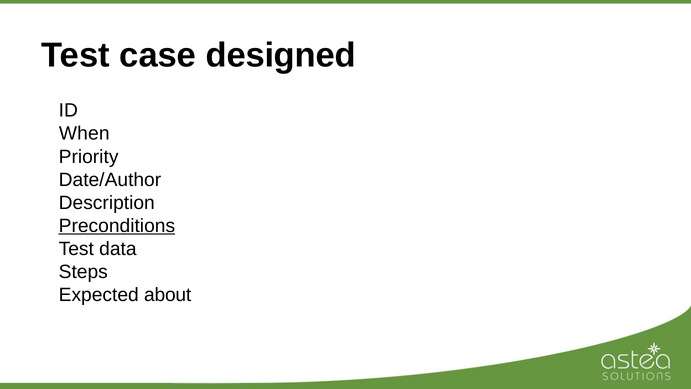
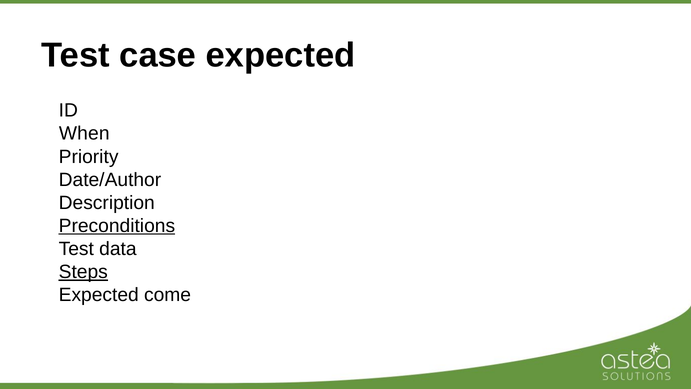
case designed: designed -> expected
Steps underline: none -> present
about: about -> come
